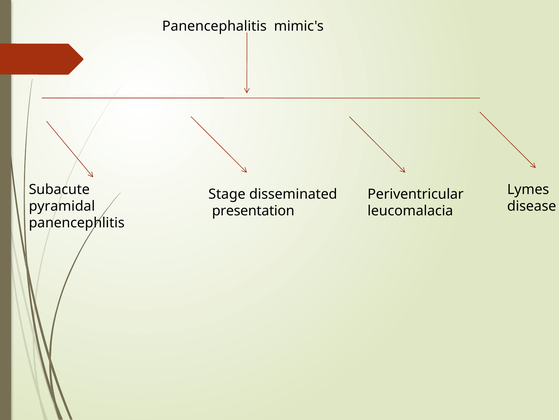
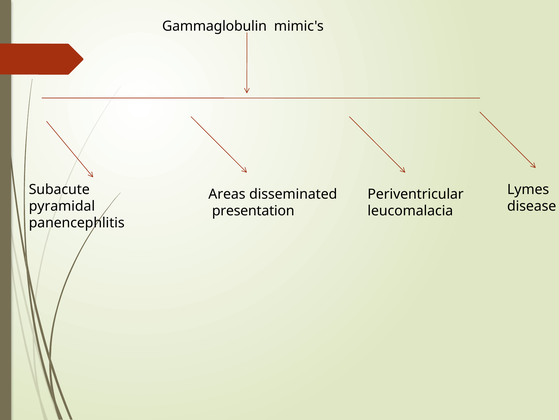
Panencephalitis: Panencephalitis -> Gammaglobulin
Stage: Stage -> Areas
